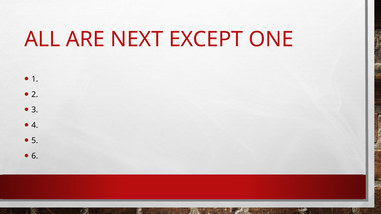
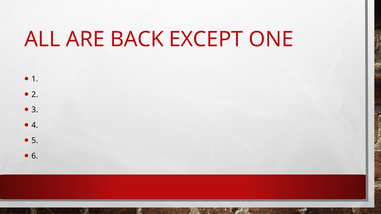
NEXT: NEXT -> BACK
